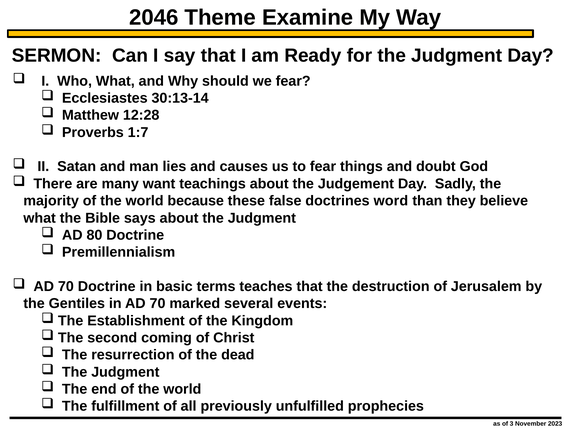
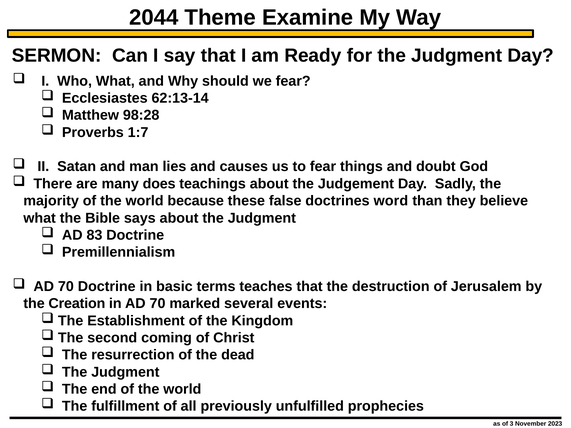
2046: 2046 -> 2044
30:13-14: 30:13-14 -> 62:13-14
12:28: 12:28 -> 98:28
want: want -> does
80: 80 -> 83
Gentiles: Gentiles -> Creation
